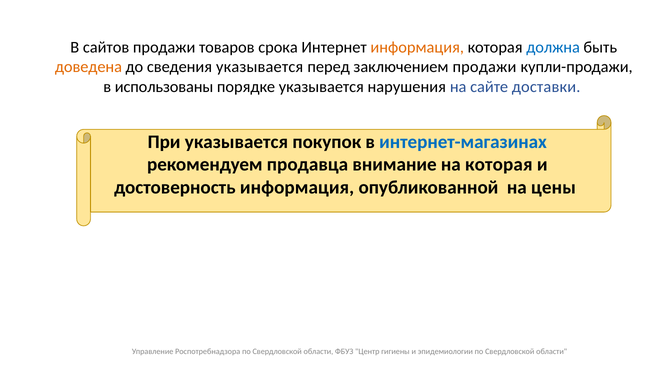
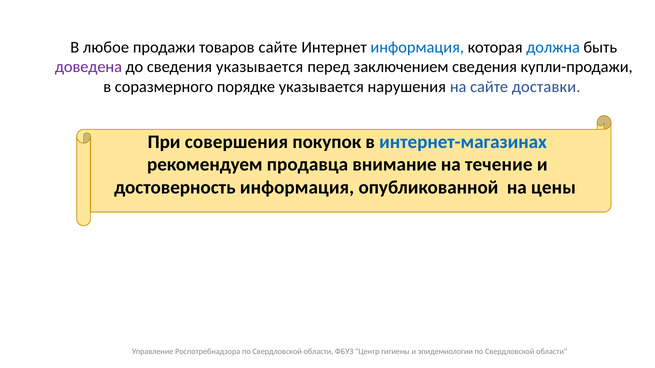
сайтов: сайтов -> любое
товаров срока: срока -> сайте
информация at (417, 48) colour: orange -> blue
доведена colour: orange -> purple
заключением продажи: продажи -> сведения
использованы: использованы -> соразмерного
При указывается: указывается -> совершения
на которая: которая -> течение
